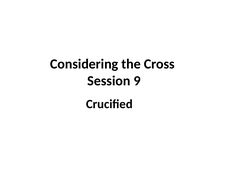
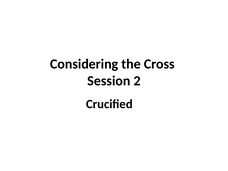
9: 9 -> 2
